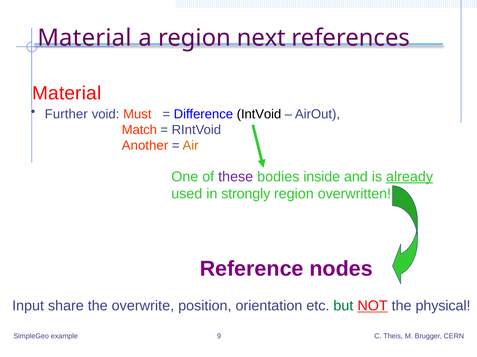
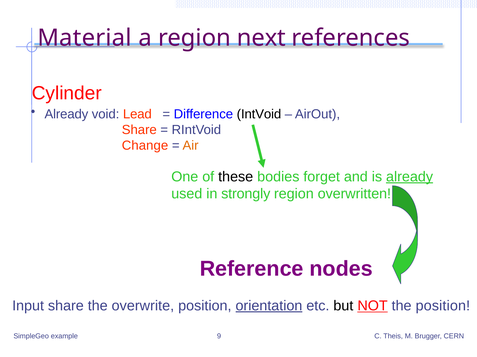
Material at (67, 93): Material -> Cylinder
Further at (66, 114): Further -> Already
Must: Must -> Lead
Match at (139, 130): Match -> Share
Another: Another -> Change
these colour: purple -> black
inside: inside -> forget
orientation underline: none -> present
but colour: green -> black
the physical: physical -> position
